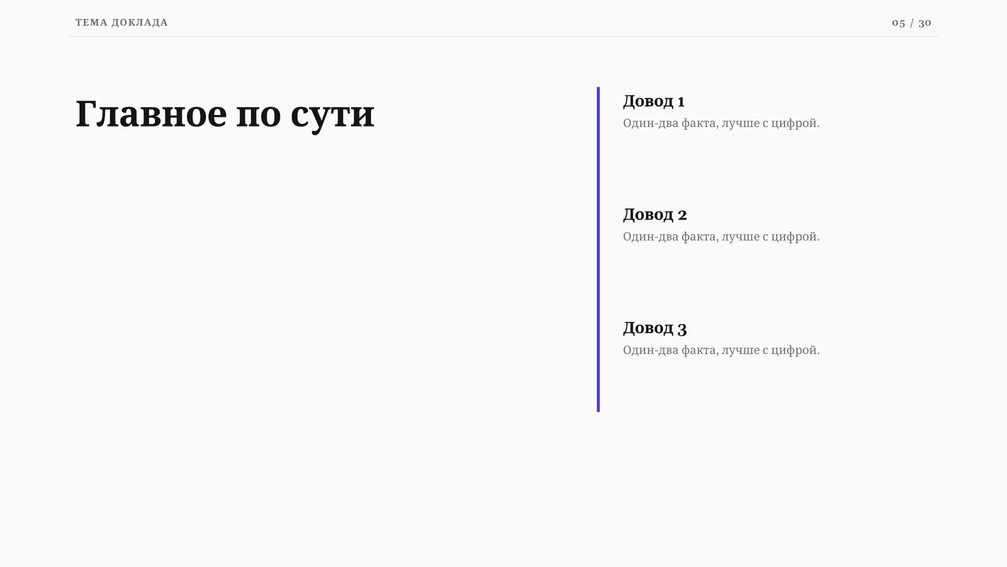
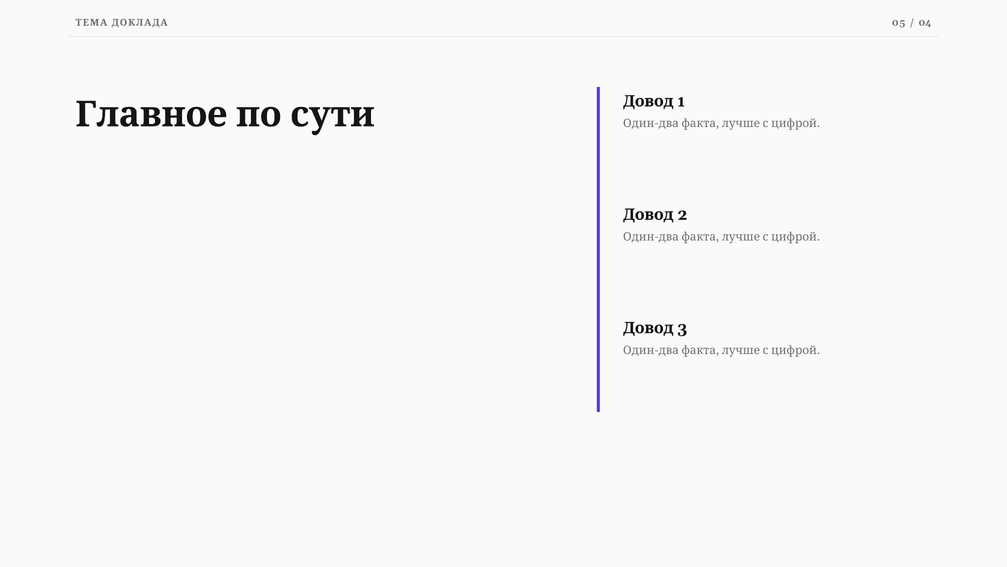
30: 30 -> 04
